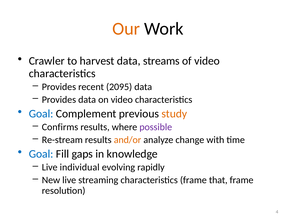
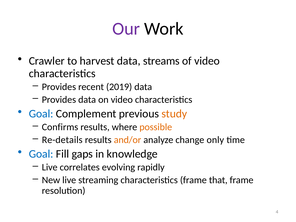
Our colour: orange -> purple
2095: 2095 -> 2019
possible colour: purple -> orange
Re-stream: Re-stream -> Re-details
with: with -> only
individual: individual -> correlates
